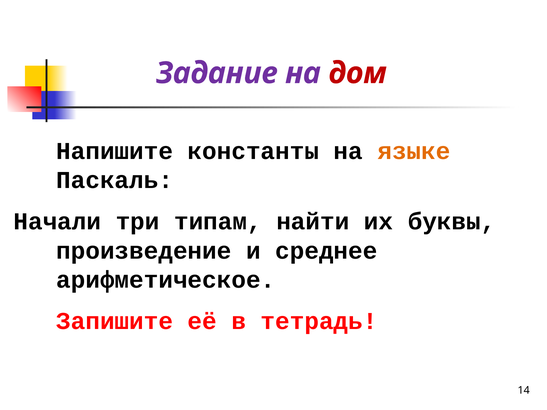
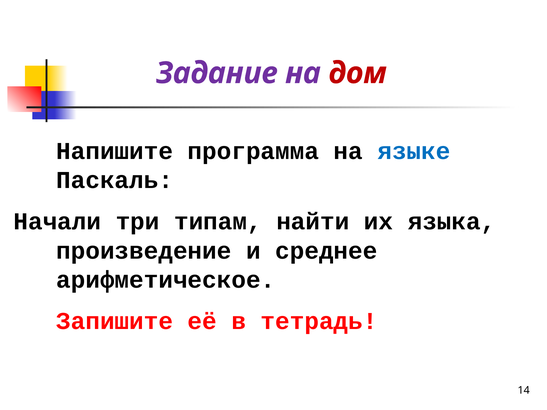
константы: константы -> программа
языке colour: orange -> blue
буквы: буквы -> языка
